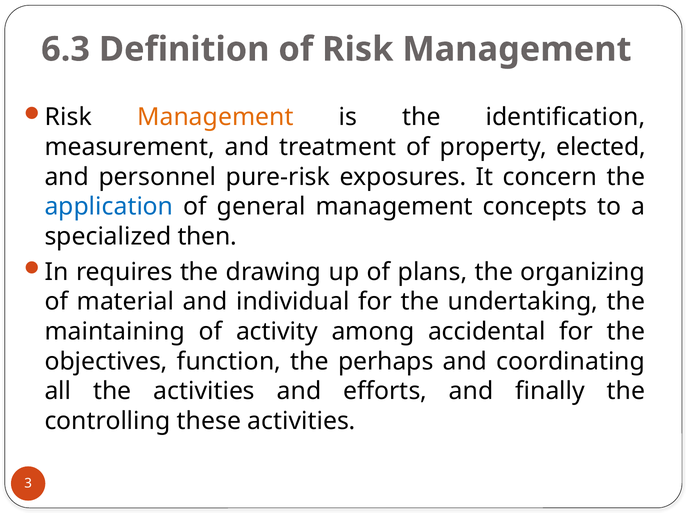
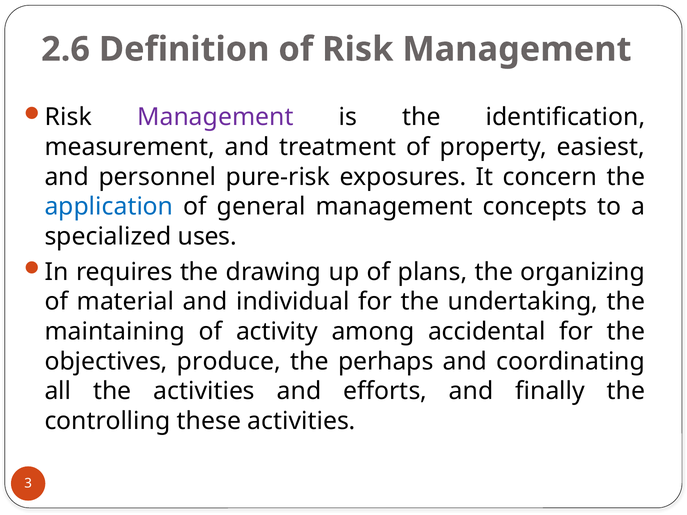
6.3: 6.3 -> 2.6
Management at (215, 117) colour: orange -> purple
elected: elected -> easiest
then: then -> uses
function: function -> produce
